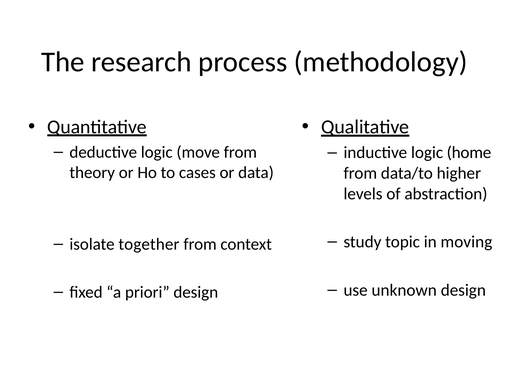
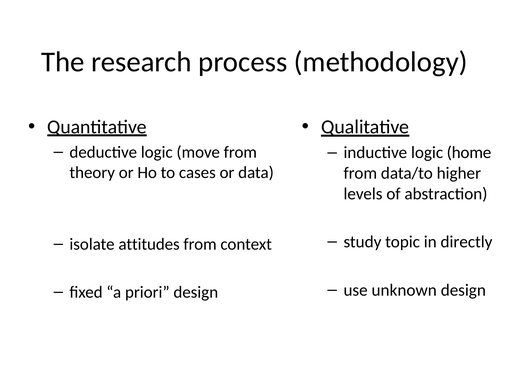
moving: moving -> directly
together: together -> attitudes
